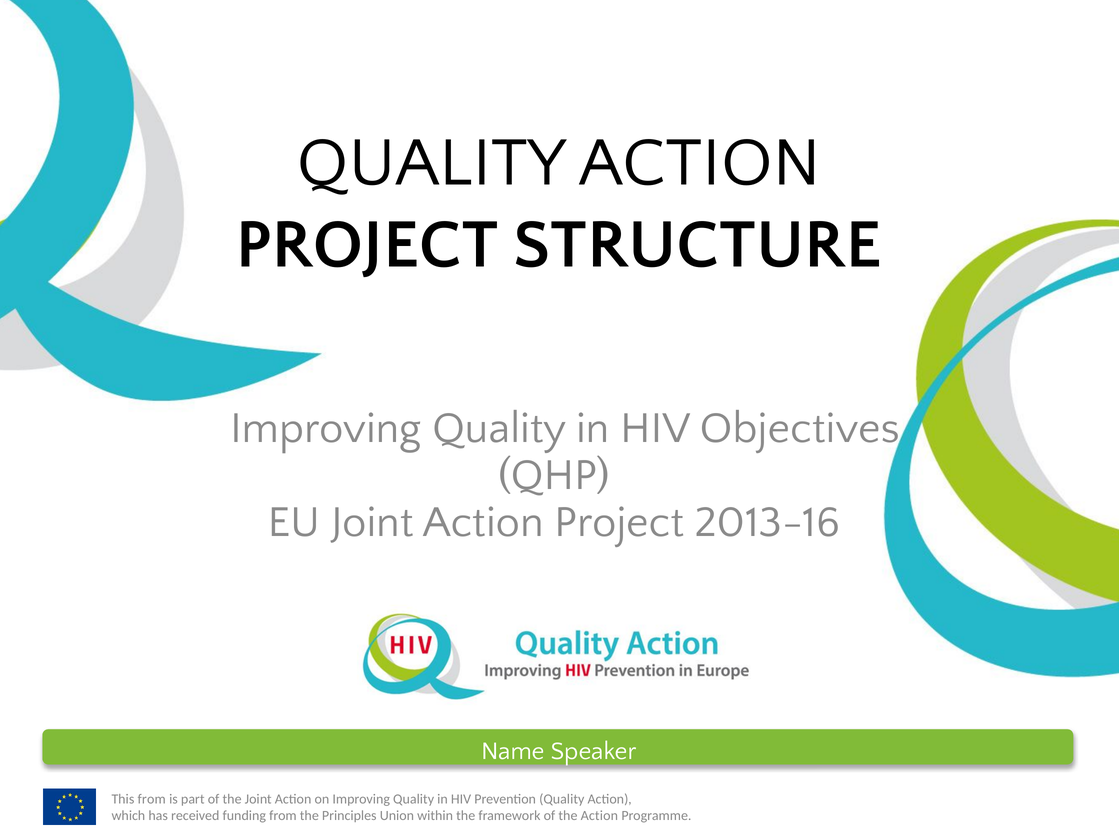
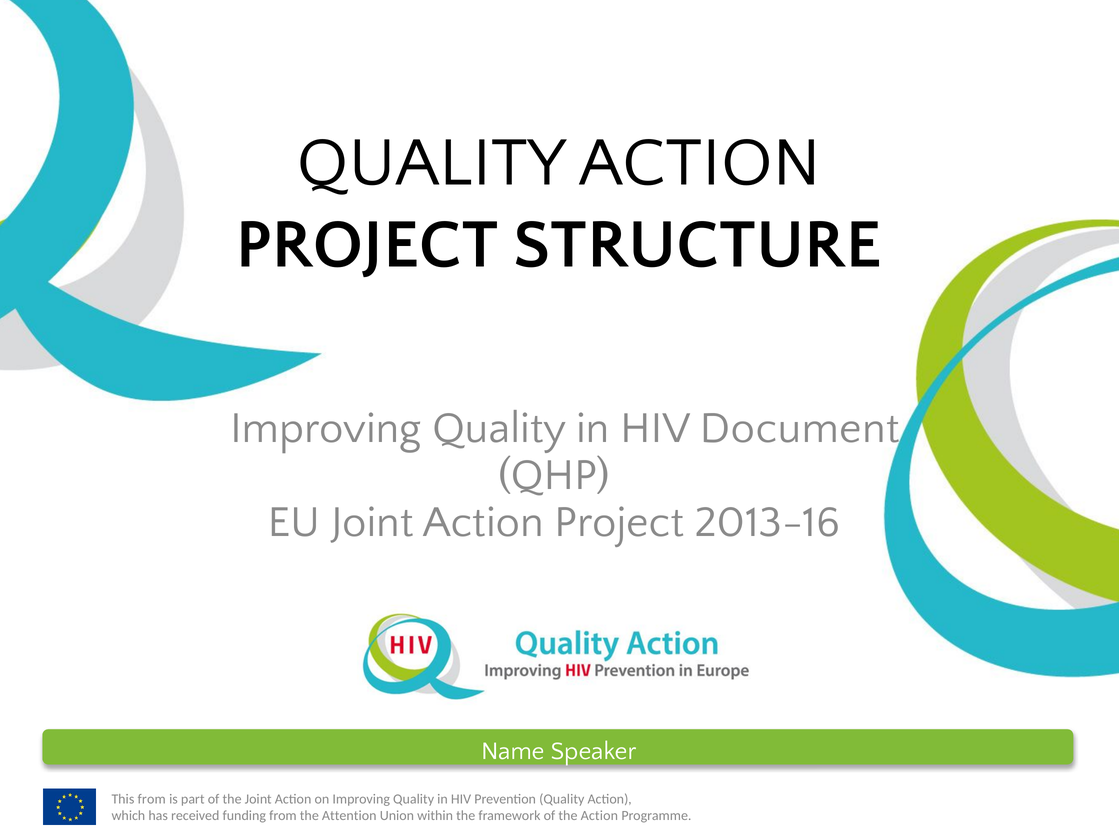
Objectives: Objectives -> Document
Principles: Principles -> Attention
